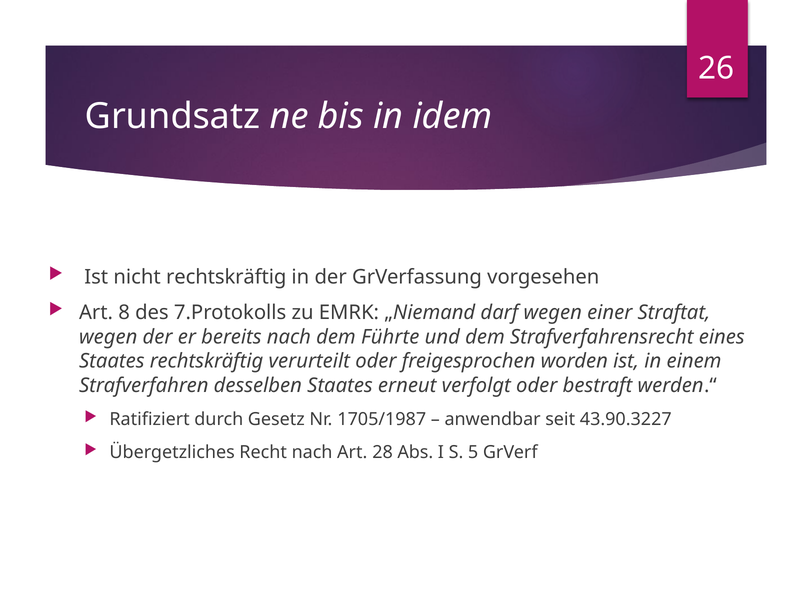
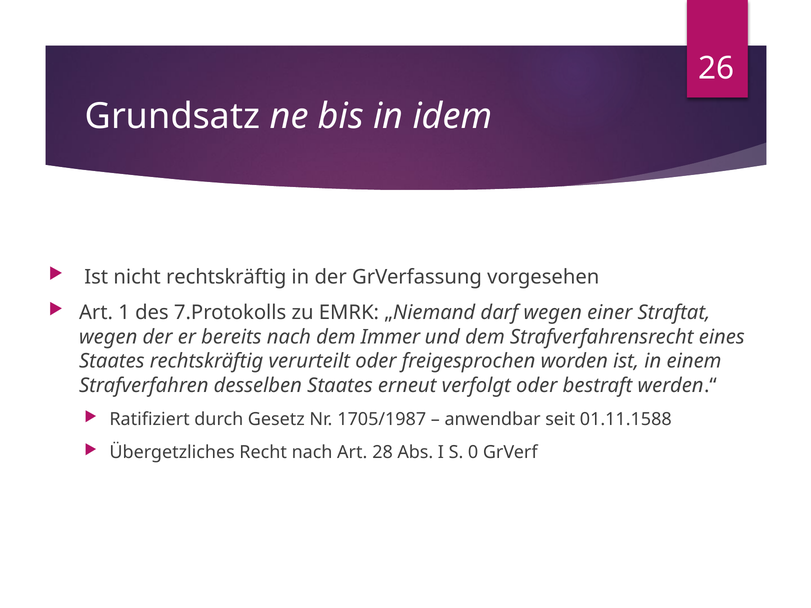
8: 8 -> 1
Führte: Führte -> Immer
43.90.3227: 43.90.3227 -> 01.11.1588
5: 5 -> 0
